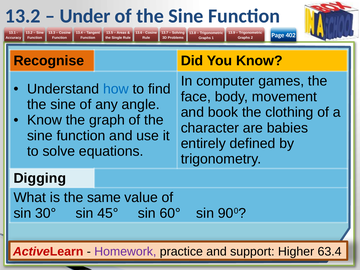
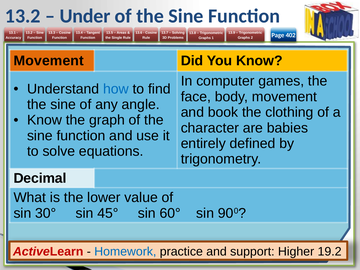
Recognise at (49, 61): Recognise -> Movement
Digging: Digging -> Decimal
same: same -> lower
Homework colour: purple -> blue
63.4: 63.4 -> 19.2
